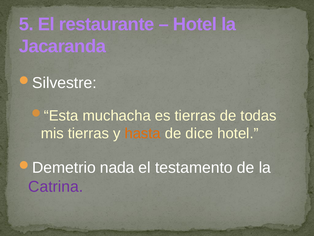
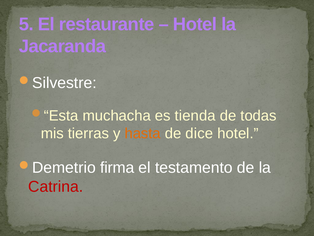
es tierras: tierras -> tienda
nada: nada -> firma
Catrina colour: purple -> red
